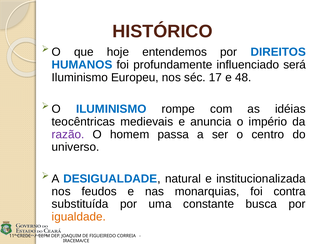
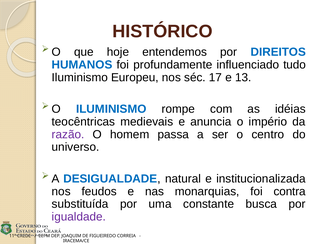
será: será -> tudo
48: 48 -> 13
igualdade colour: orange -> purple
